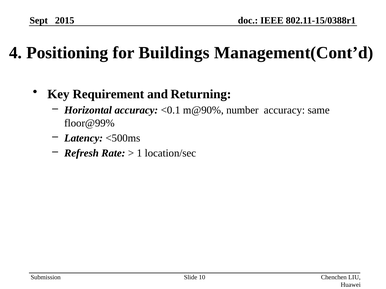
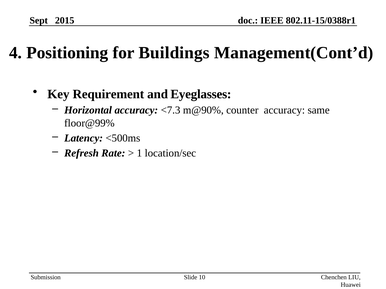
Returning: Returning -> Eyeglasses
<0.1: <0.1 -> <7.3
number: number -> counter
